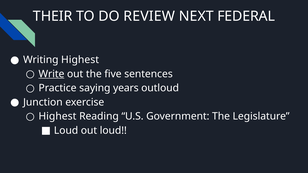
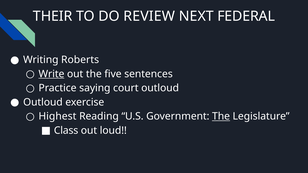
Writing Highest: Highest -> Roberts
years: years -> court
Junction at (43, 102): Junction -> Outloud
The at (221, 117) underline: none -> present
Loud at (66, 131): Loud -> Class
